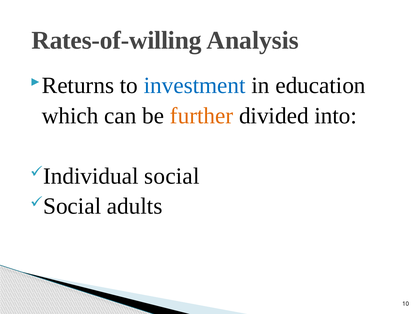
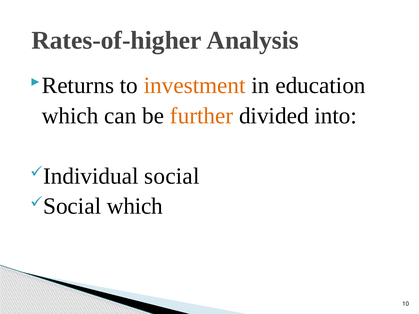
Rates-of-willing: Rates-of-willing -> Rates-of-higher
investment colour: blue -> orange
Social adults: adults -> which
